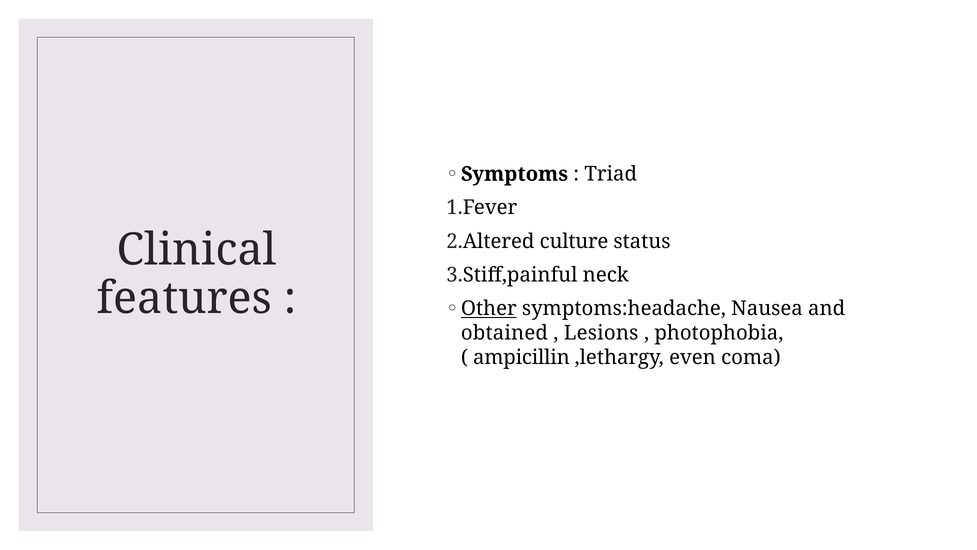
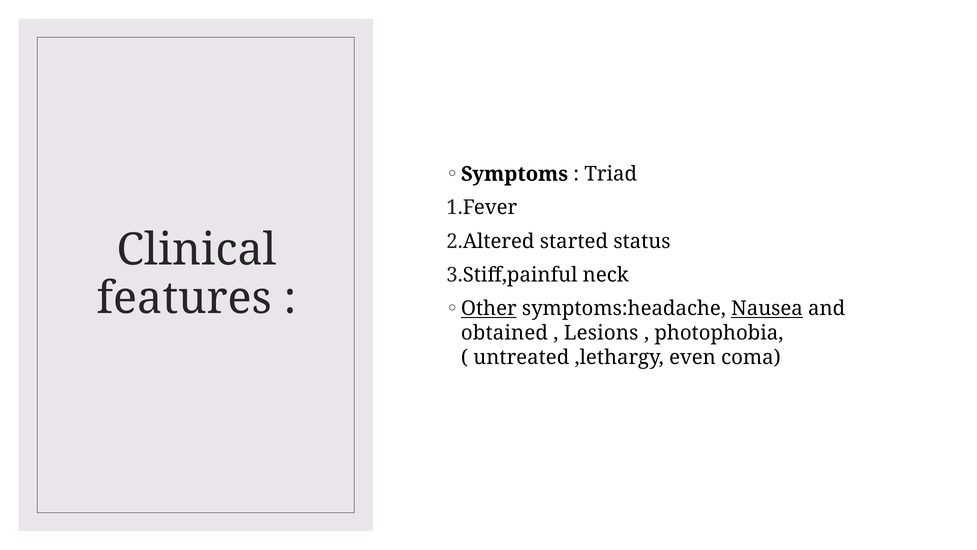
culture: culture -> started
Nausea underline: none -> present
ampicillin: ampicillin -> untreated
